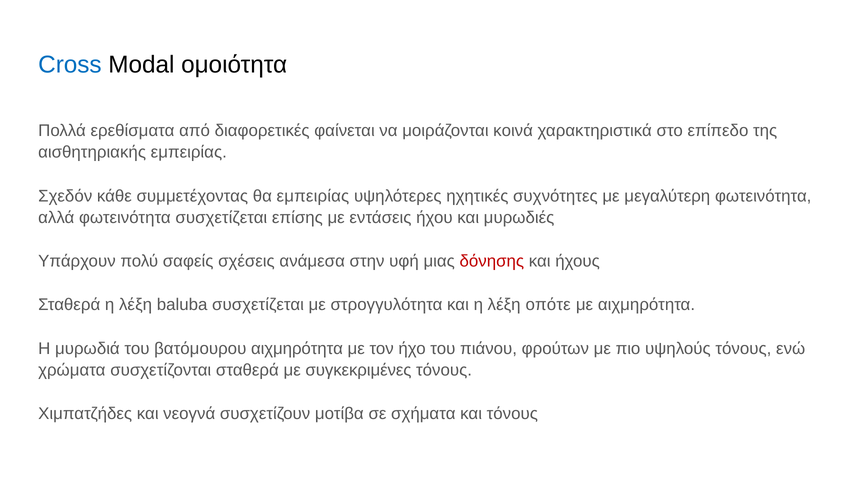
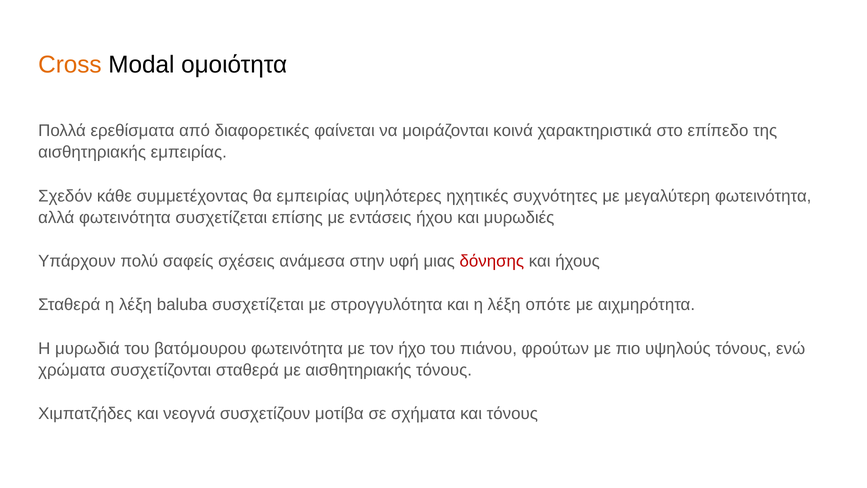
Cross colour: blue -> orange
βατόμουρου αιχμηρότητα: αιχμηρότητα -> φωτεινότητα
με συγκεκριμένες: συγκεκριμένες -> αισθητηριακής
